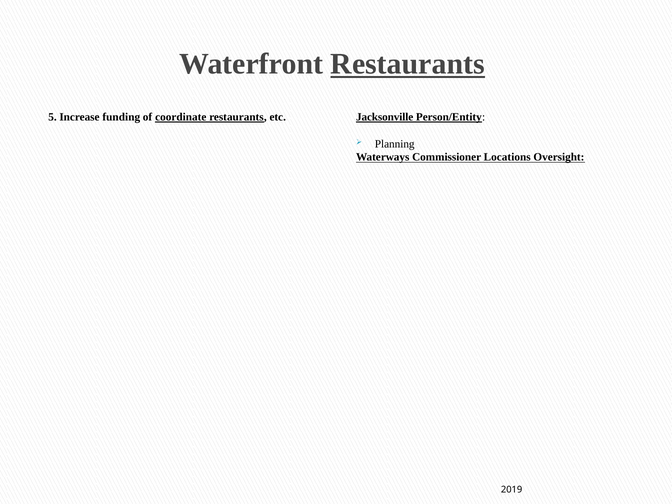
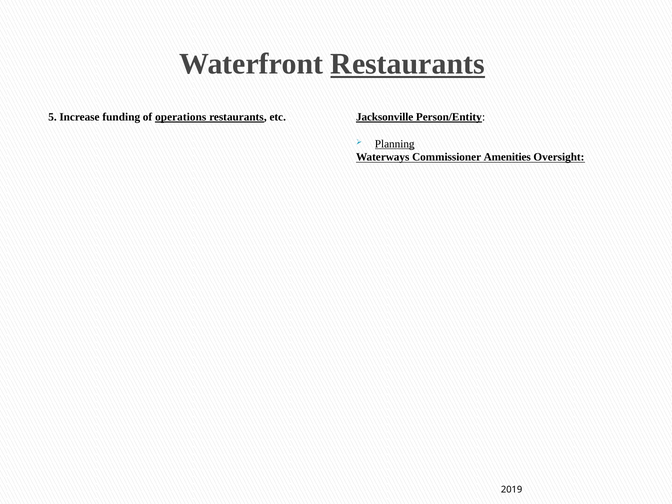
coordinate: coordinate -> operations
Planning underline: none -> present
Locations: Locations -> Amenities
